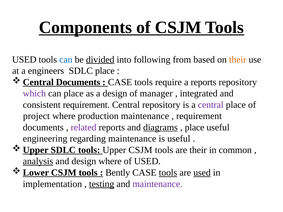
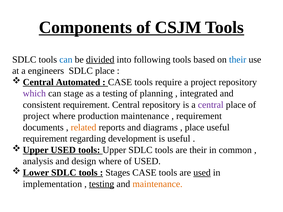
USED at (24, 60): USED -> SDLC
following from: from -> tools
their at (238, 60) colour: orange -> blue
Documents at (78, 82): Documents -> Automated
a reports: reports -> project
can place: place -> stage
a design: design -> testing
manager: manager -> planning
related colour: purple -> orange
diagrams underline: present -> none
engineering at (45, 139): engineering -> requirement
regarding maintenance: maintenance -> development
SDLC at (63, 150): SDLC -> USED
Upper CSJM: CSJM -> SDLC
analysis underline: present -> none
CSJM at (64, 173): CSJM -> SDLC
Bently: Bently -> Stages
tools at (168, 173) underline: present -> none
maintenance at (158, 184) colour: purple -> orange
